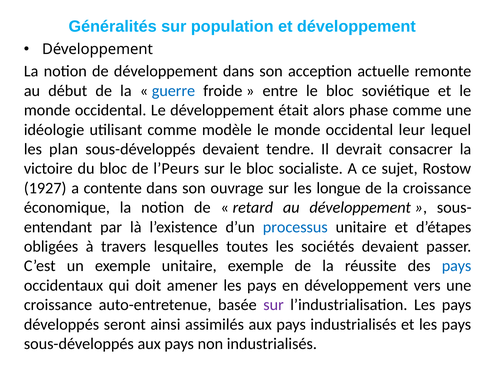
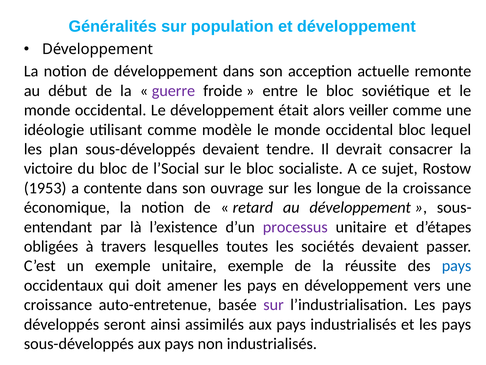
guerre colour: blue -> purple
phase: phase -> veiller
occidental leur: leur -> bloc
l’Peurs: l’Peurs -> l’Social
1927: 1927 -> 1953
processus colour: blue -> purple
